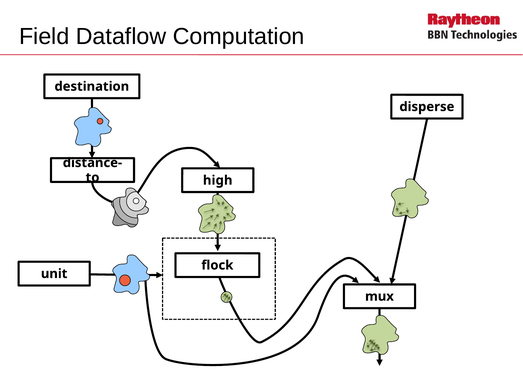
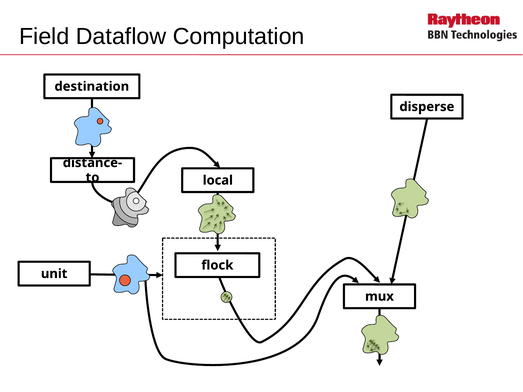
high: high -> local
